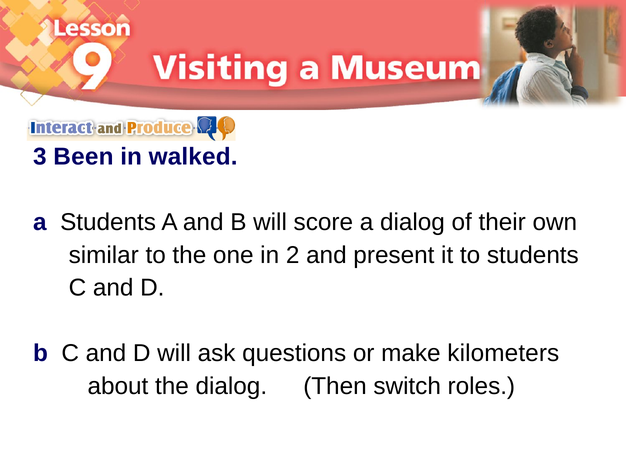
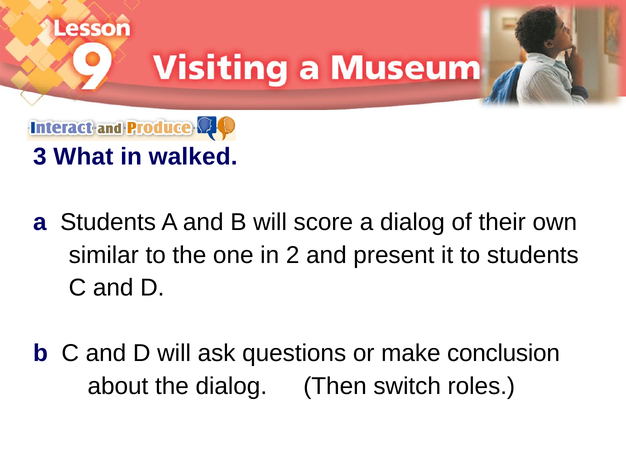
Been: Been -> What
kilometers: kilometers -> conclusion
